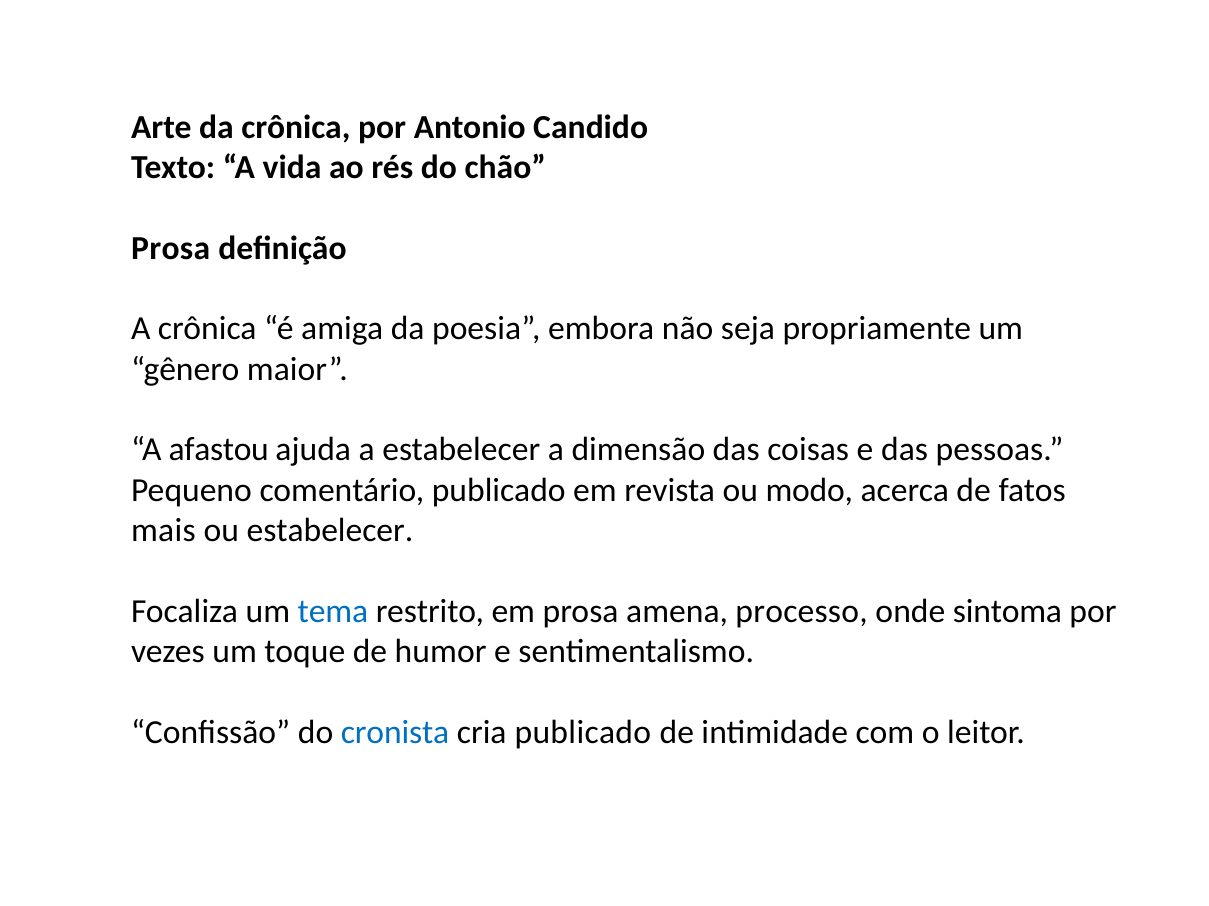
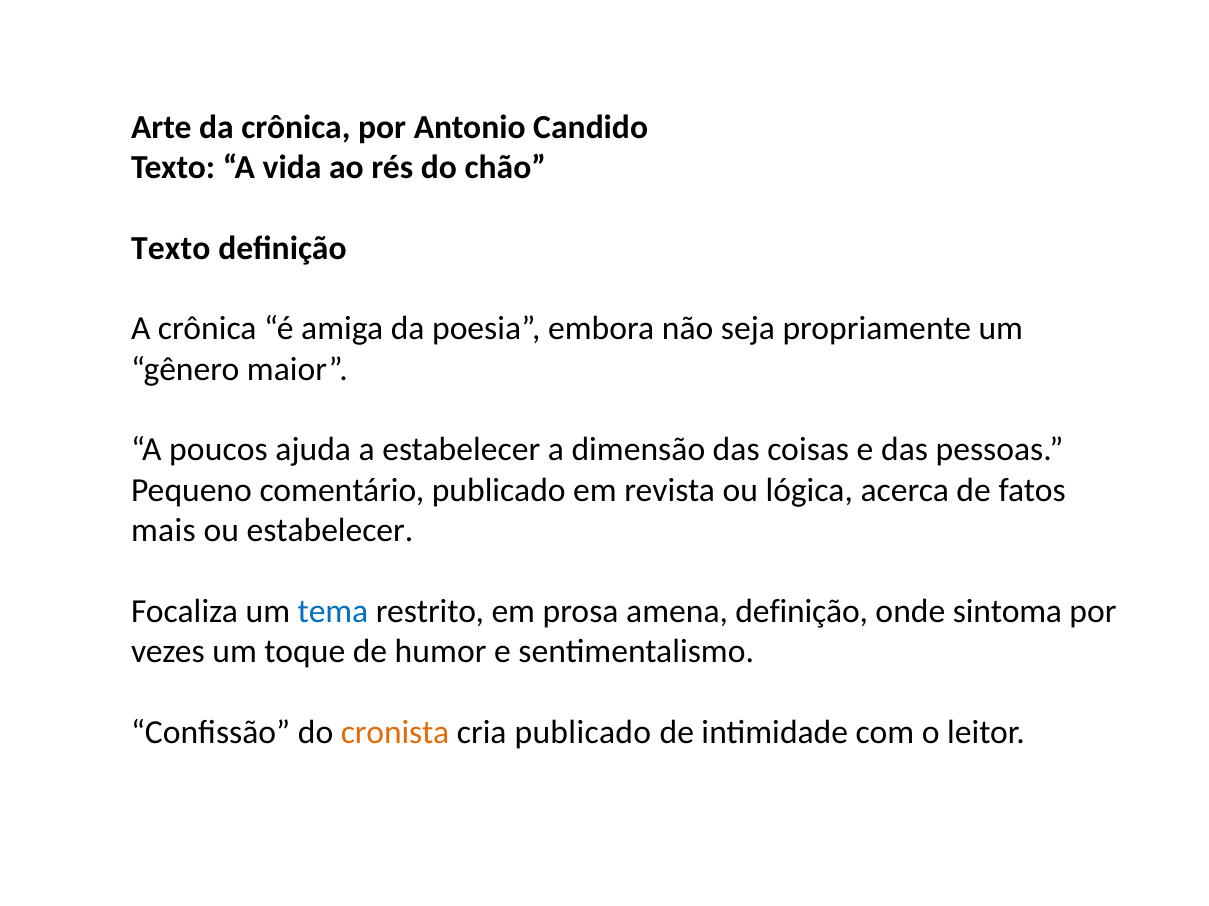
Prosa at (171, 248): Prosa -> Texto
afastou: afastou -> poucos
modo: modo -> lógica
amena processo: processo -> definição
cronista colour: blue -> orange
